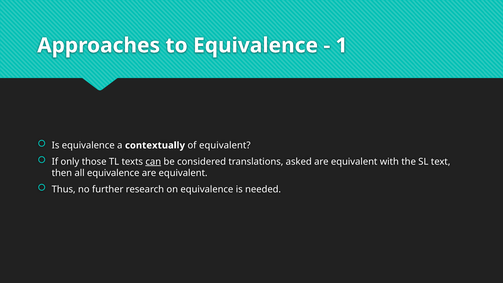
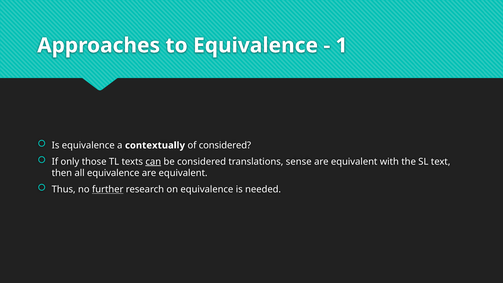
of equivalent: equivalent -> considered
asked: asked -> sense
further underline: none -> present
